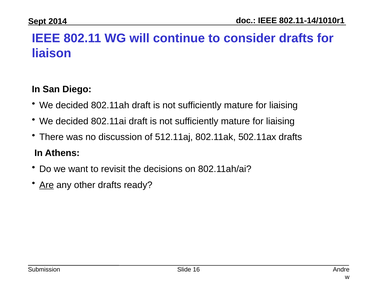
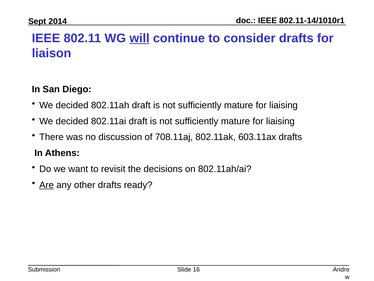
will underline: none -> present
512.11aj: 512.11aj -> 708.11aj
502.11ax: 502.11ax -> 603.11ax
